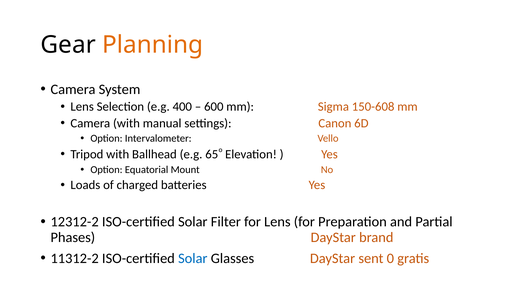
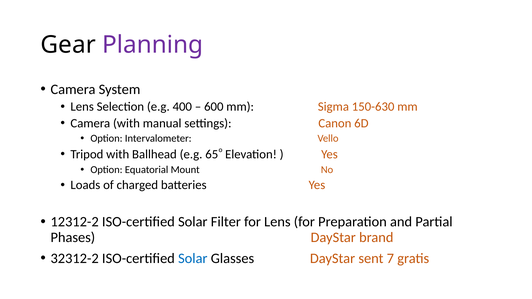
Planning colour: orange -> purple
150-608: 150-608 -> 150-630
11312-2: 11312-2 -> 32312-2
0: 0 -> 7
